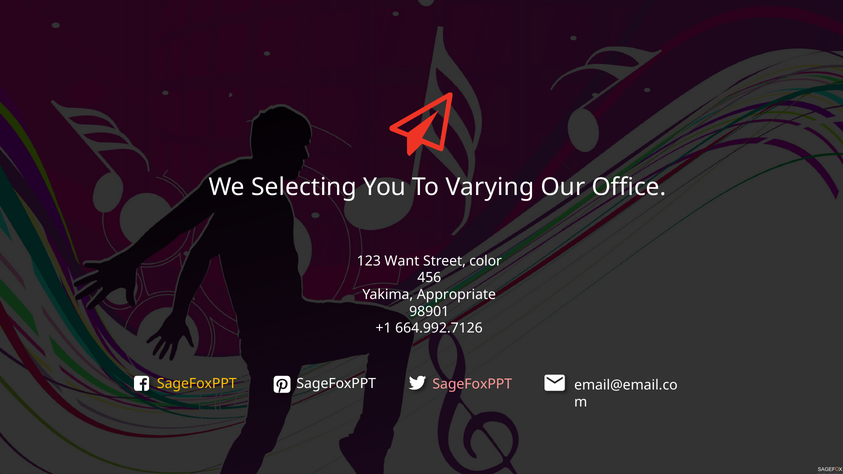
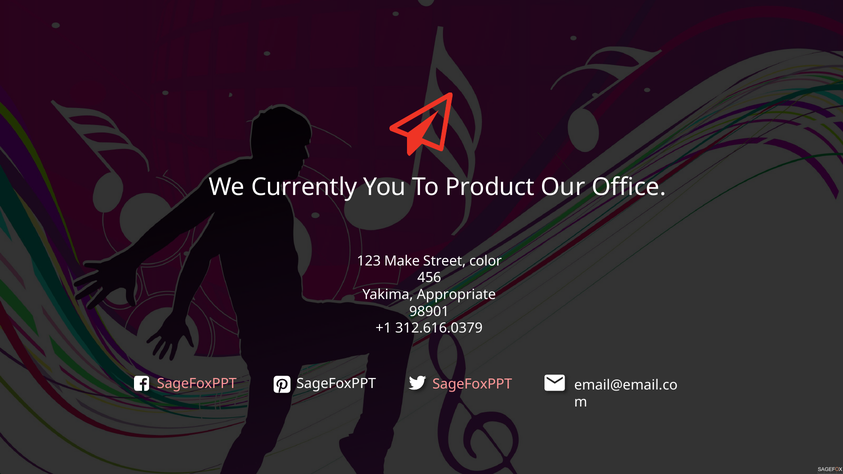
Selecting: Selecting -> Currently
Varying: Varying -> Product
Want: Want -> Make
664.992.7126: 664.992.7126 -> 312.616.0379
SageFoxPPT at (197, 384) colour: yellow -> pink
